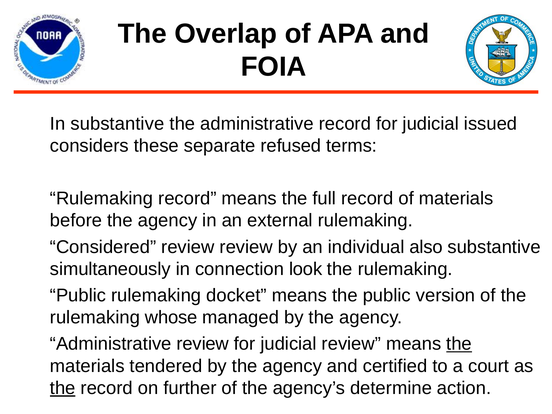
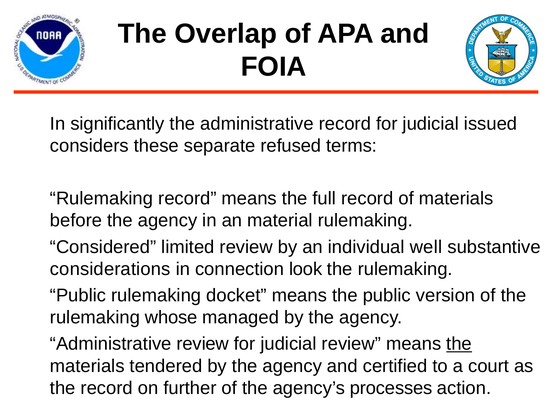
In substantive: substantive -> significantly
external: external -> material
Considered review: review -> limited
also: also -> well
simultaneously: simultaneously -> considerations
the at (63, 388) underline: present -> none
determine: determine -> processes
